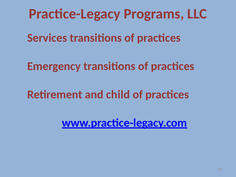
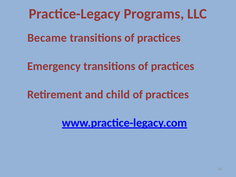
Services: Services -> Became
